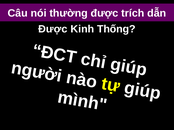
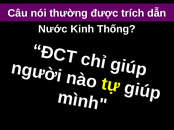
Được at (53, 29): Được -> Nước
